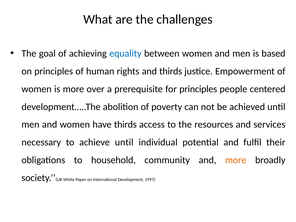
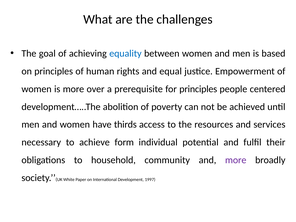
and thirds: thirds -> equal
achieve until: until -> form
more at (236, 160) colour: orange -> purple
